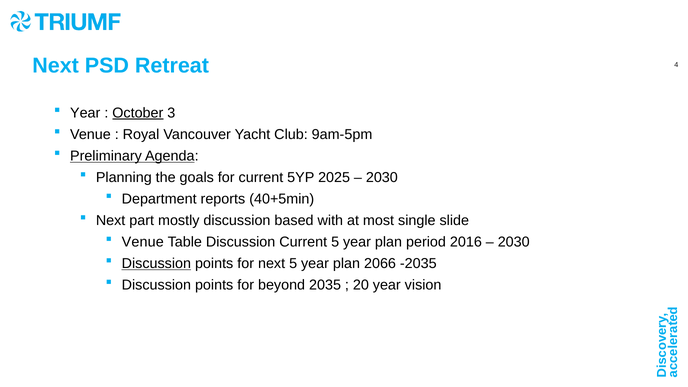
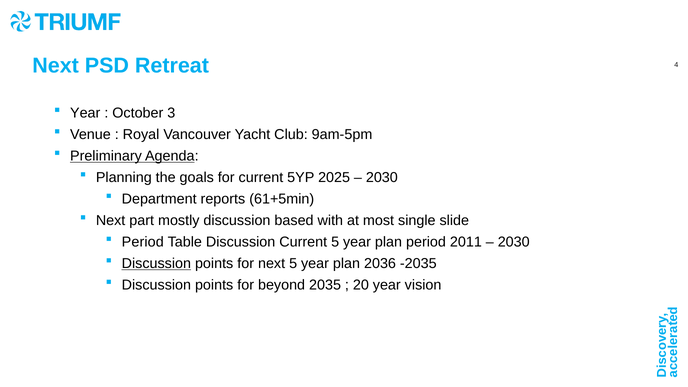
October underline: present -> none
40+5min: 40+5min -> 61+5min
Venue at (143, 242): Venue -> Period
2016: 2016 -> 2011
2066: 2066 -> 2036
